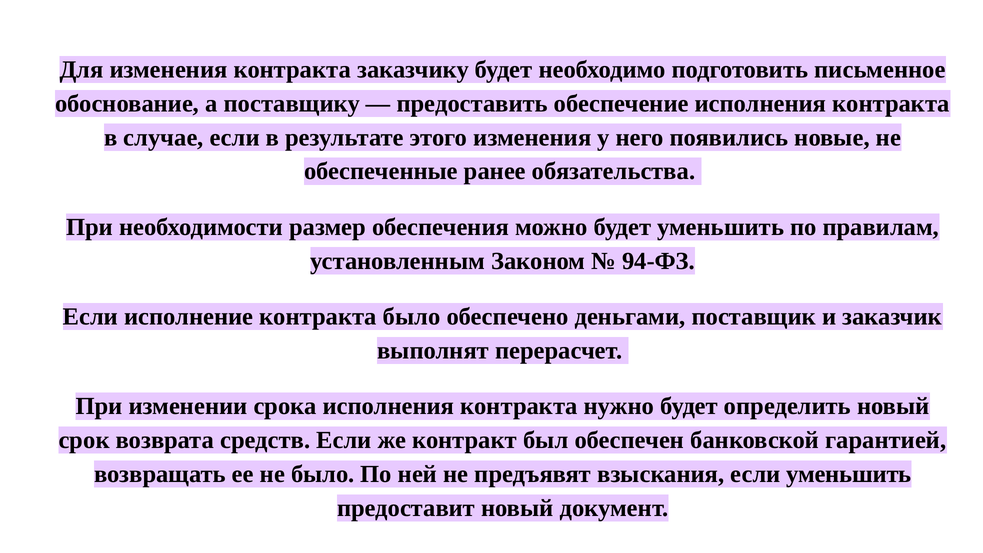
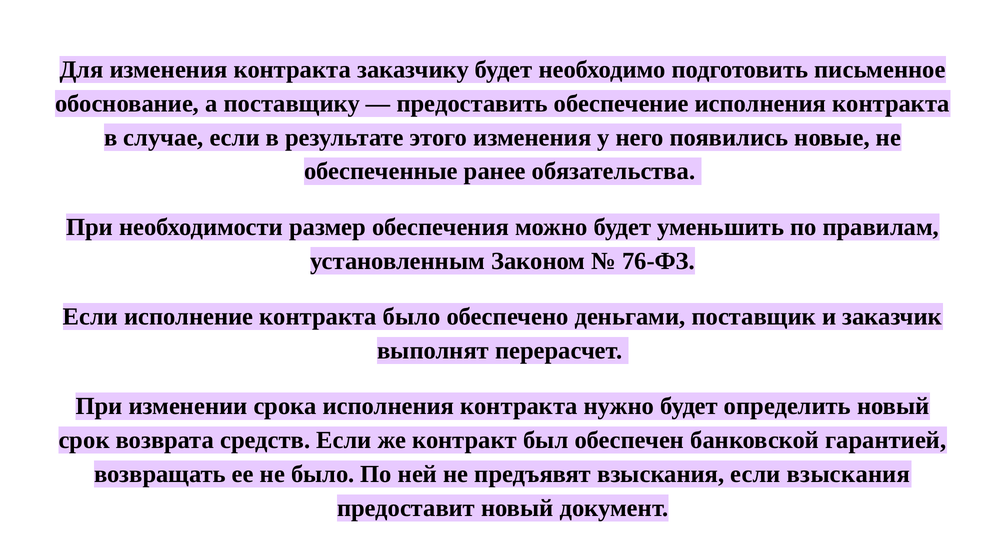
94-ФЗ: 94-ФЗ -> 76-ФЗ
если уменьшить: уменьшить -> взыскания
